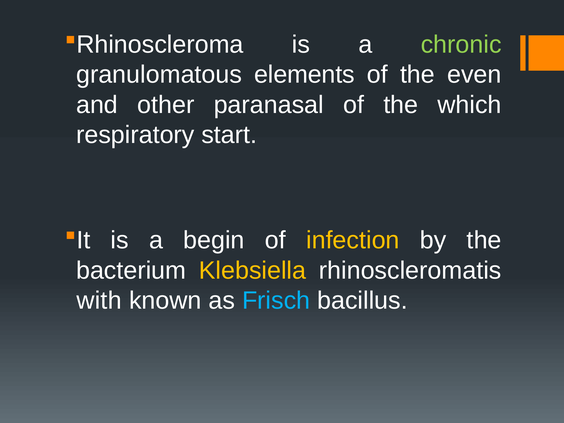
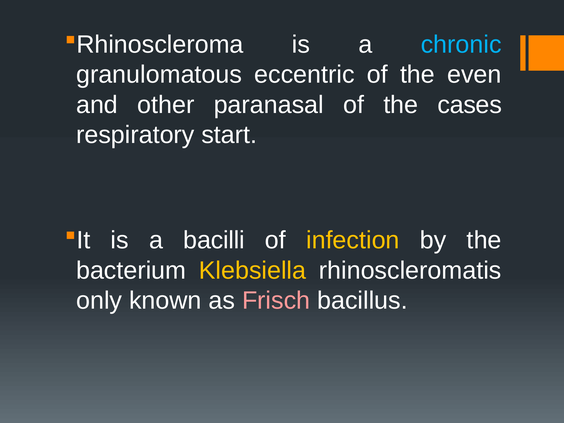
chronic colour: light green -> light blue
elements: elements -> eccentric
which: which -> cases
begin: begin -> bacilli
with: with -> only
Frisch colour: light blue -> pink
